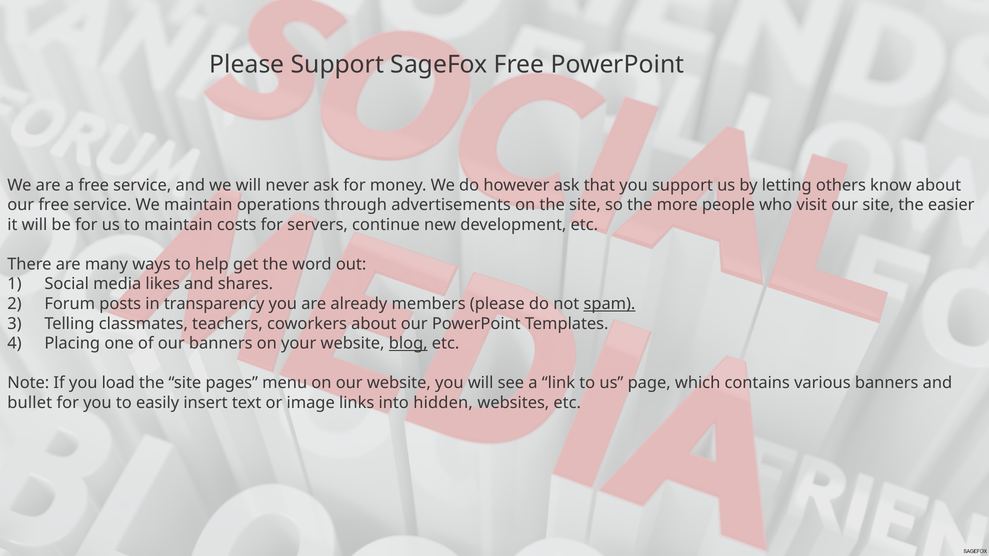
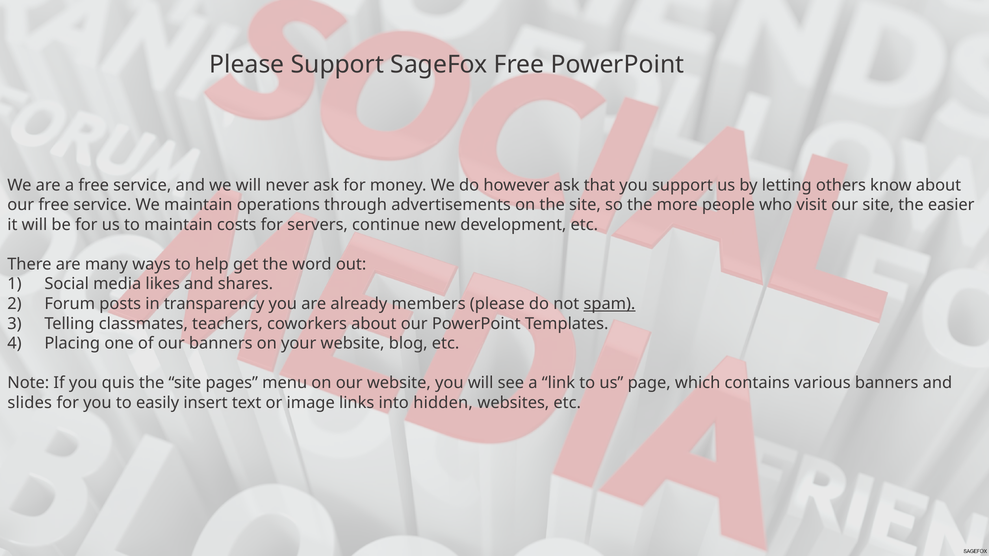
blog underline: present -> none
load: load -> quis
bullet: bullet -> slides
